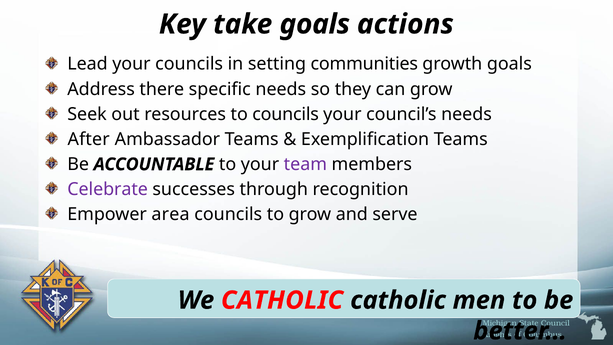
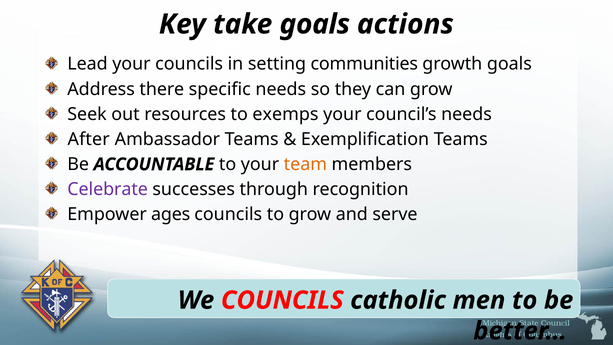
to councils: councils -> exemps
team colour: purple -> orange
area: area -> ages
We CATHOLIC: CATHOLIC -> COUNCILS
